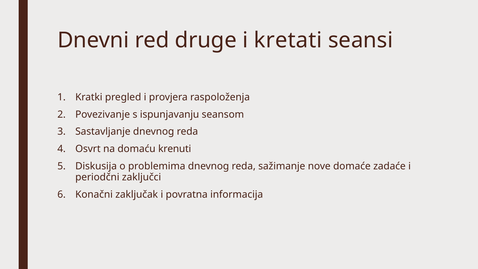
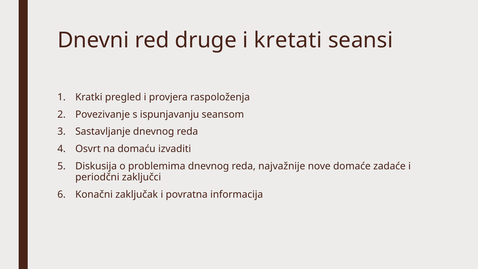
krenuti: krenuti -> izvaditi
sažimanje: sažimanje -> najvažnije
